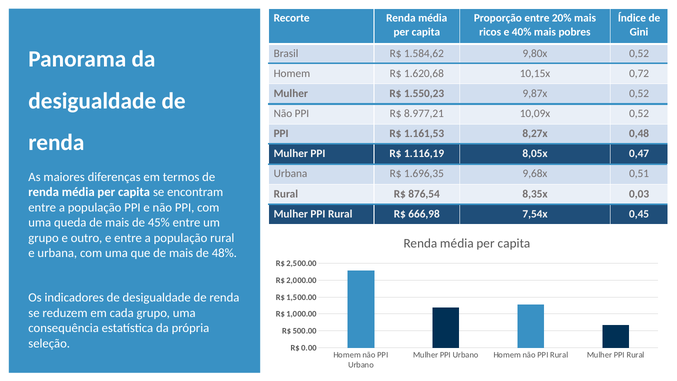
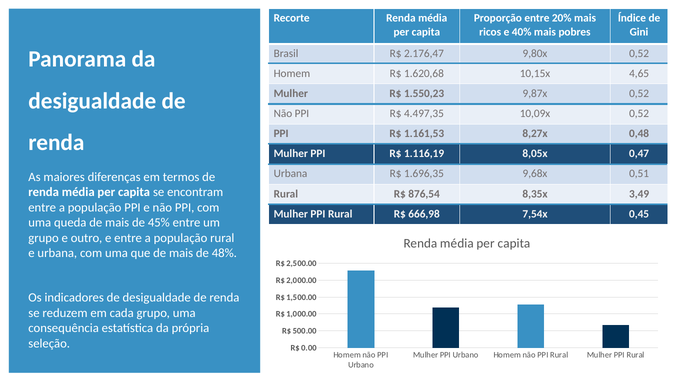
1.584,62: 1.584,62 -> 2.176,47
0,72: 0,72 -> 4,65
8.977,21: 8.977,21 -> 4.497,35
0,03: 0,03 -> 3,49
